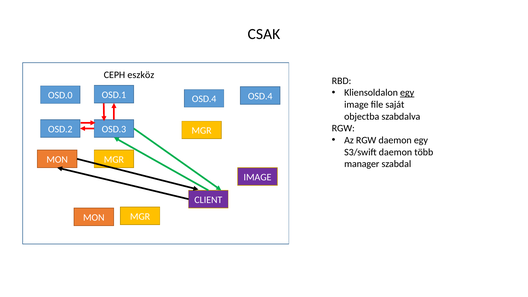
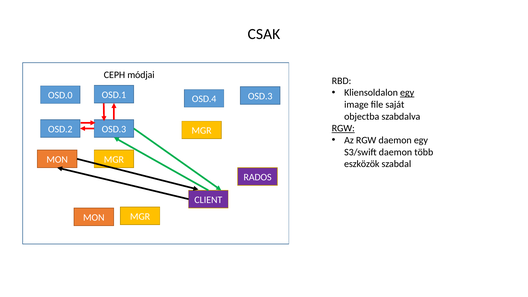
eszköz: eszköz -> módjai
OSD.4 OSD.4: OSD.4 -> OSD.3
RGW at (343, 128) underline: none -> present
manager: manager -> eszközök
IMAGE at (258, 177): IMAGE -> RADOS
